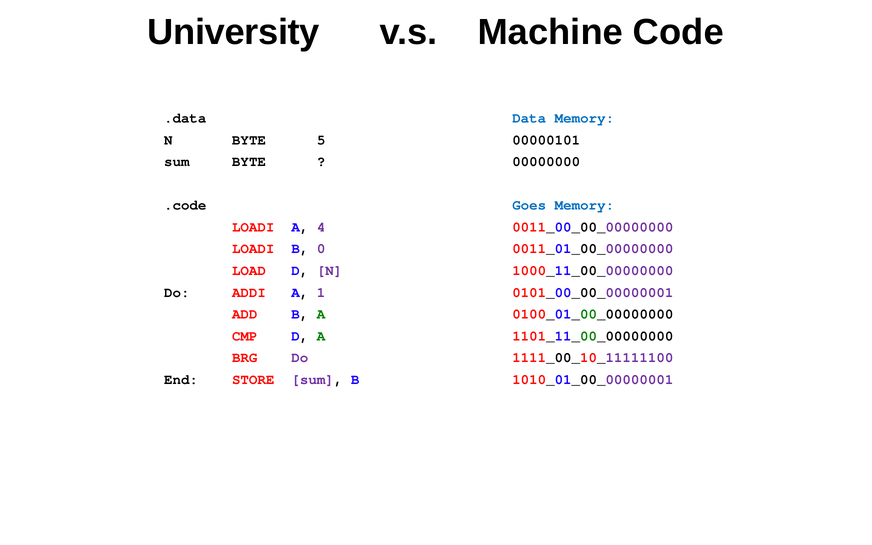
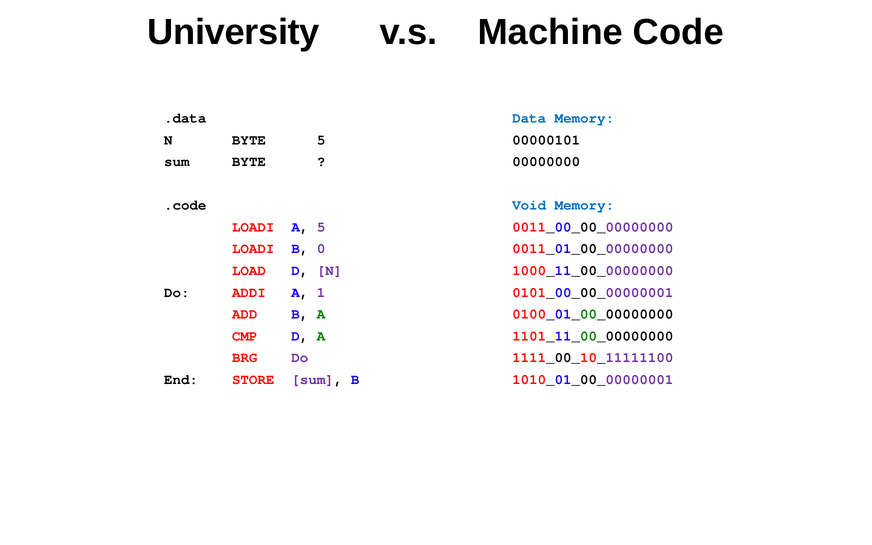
Goes: Goes -> Void
A 4: 4 -> 5
